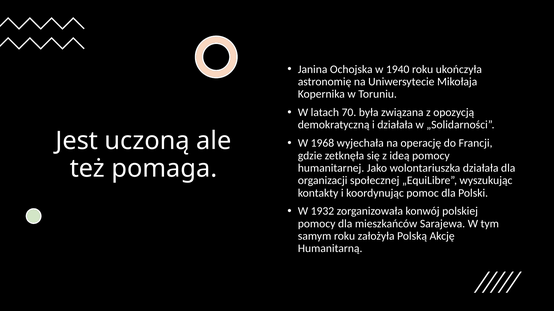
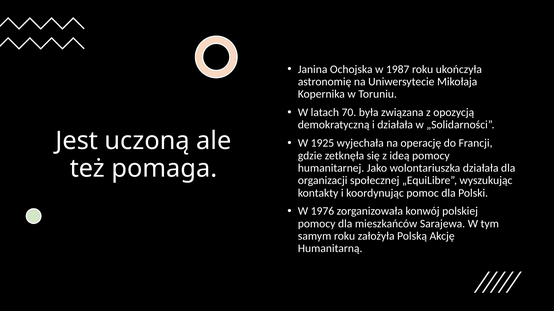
1940: 1940 -> 1987
1968: 1968 -> 1925
1932: 1932 -> 1976
